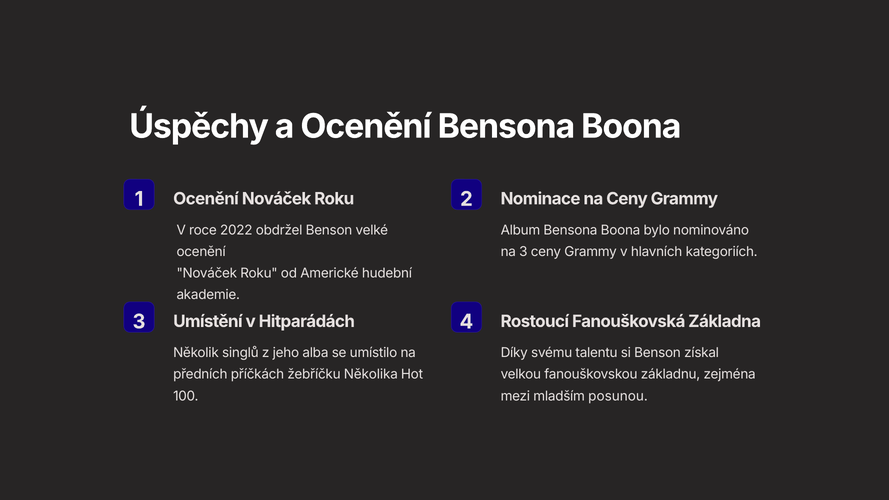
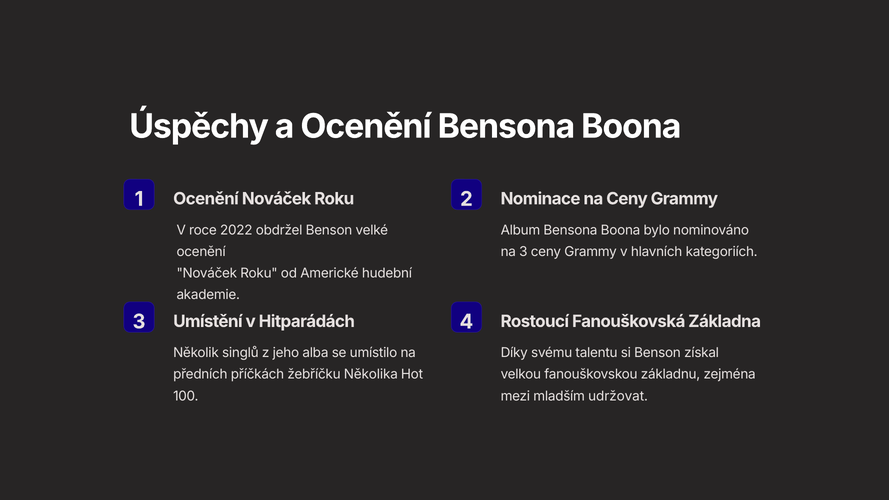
posunou: posunou -> udržovat
